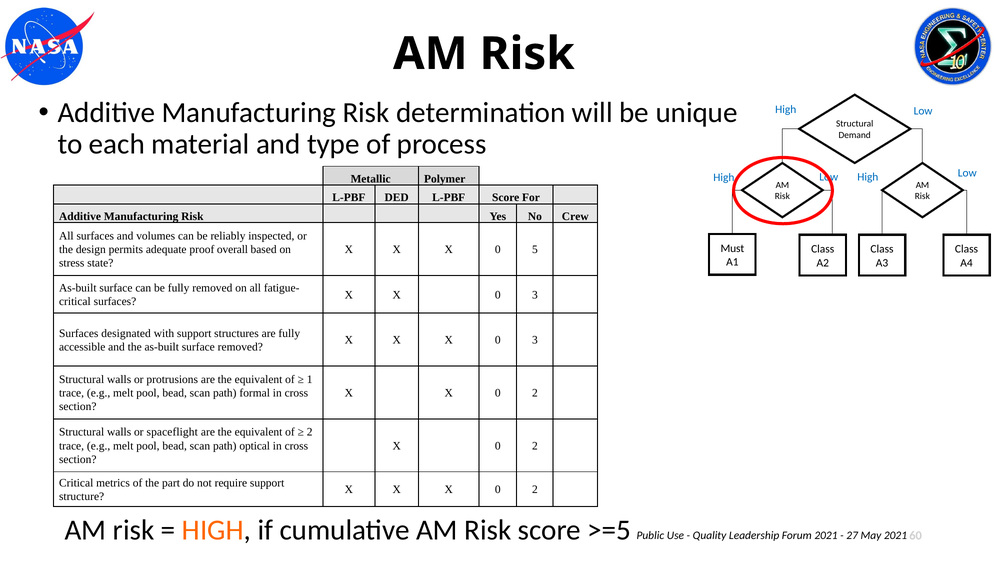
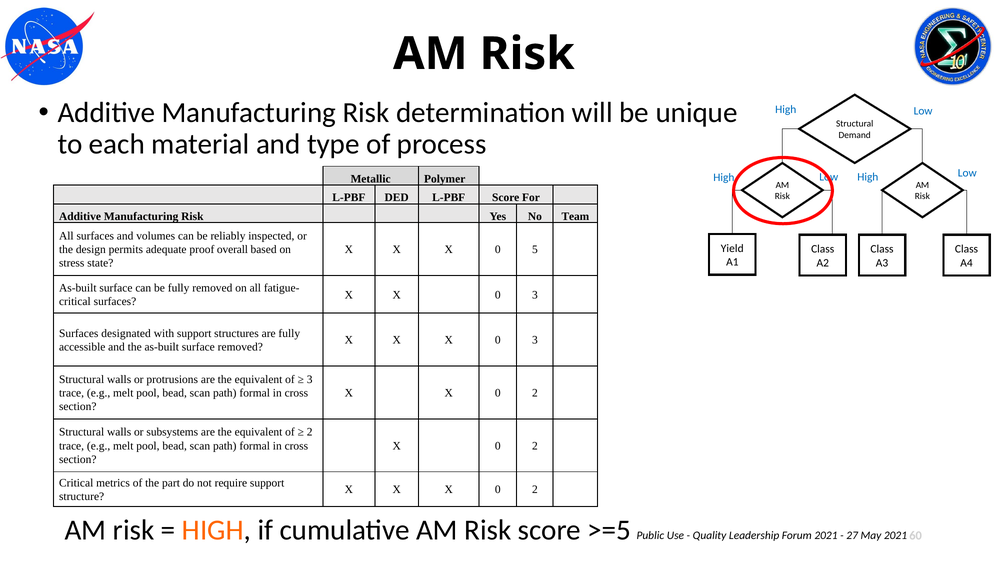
Crew: Crew -> Team
Must: Must -> Yield
1 at (310, 380): 1 -> 3
spaceflight: spaceflight -> subsystems
optical at (255, 446): optical -> formal
